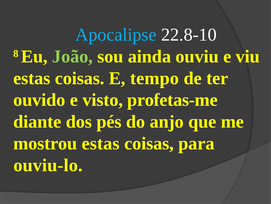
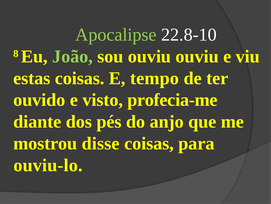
Apocalipse colour: light blue -> light green
sou ainda: ainda -> ouviu
profetas-me: profetas-me -> profecia-me
mostrou estas: estas -> disse
